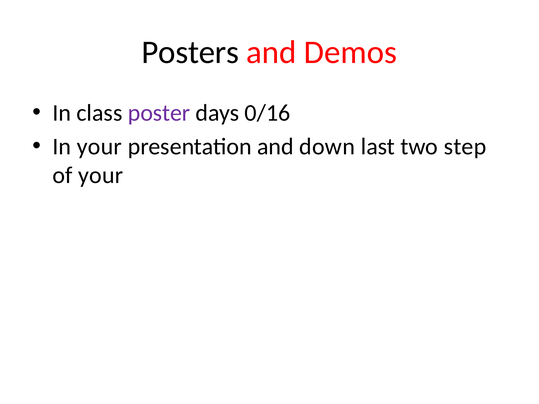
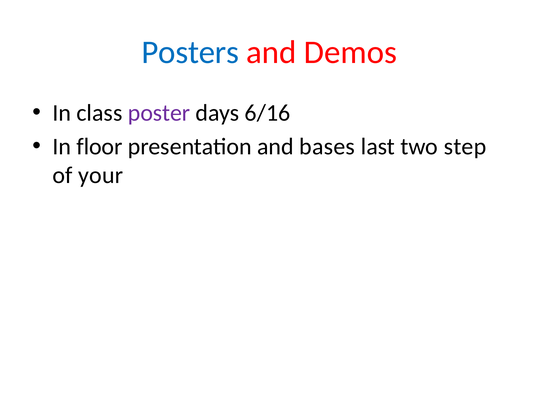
Posters colour: black -> blue
0/16: 0/16 -> 6/16
In your: your -> floor
down: down -> bases
